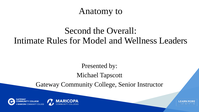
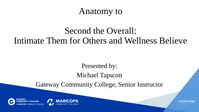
Rules: Rules -> Them
Model: Model -> Others
Leaders: Leaders -> Believe
